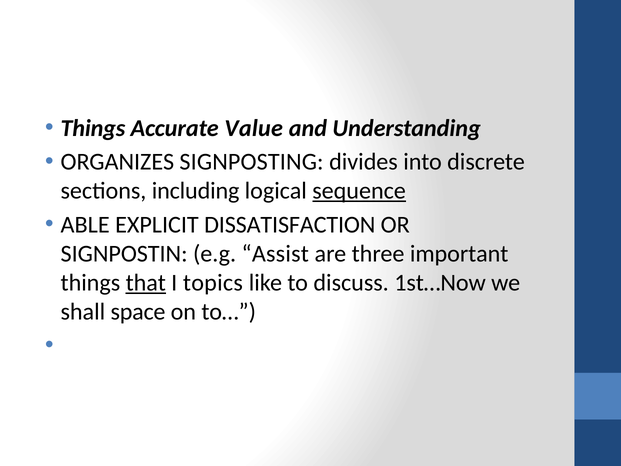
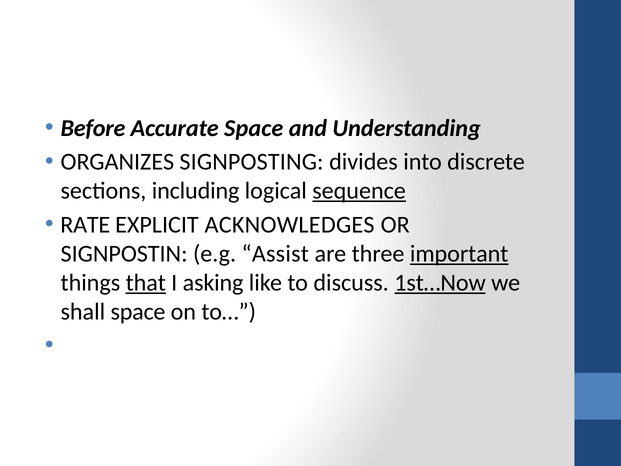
Things at (93, 128): Things -> Before
Accurate Value: Value -> Space
ABLE: ABLE -> RATE
DISSATISFACTION: DISSATISFACTION -> ACKNOWLEDGES
important underline: none -> present
topics: topics -> asking
1st…Now underline: none -> present
